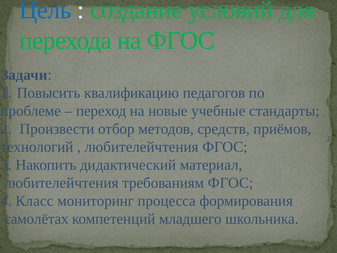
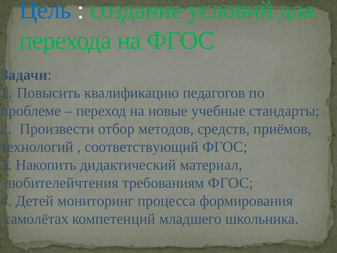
любителейчтения at (142, 147): любителейчтения -> соответствующий
Класс: Класс -> Детей
